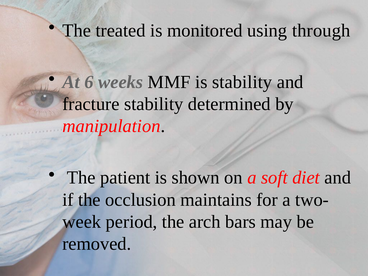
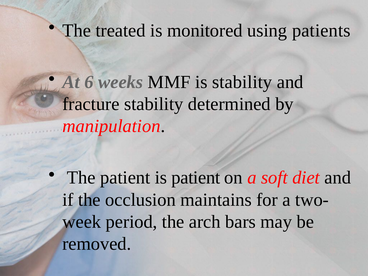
through: through -> patients
is shown: shown -> patient
